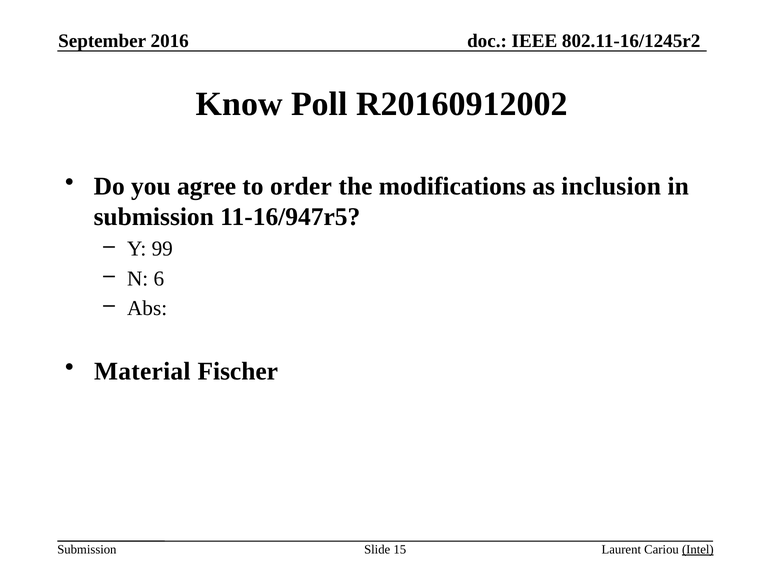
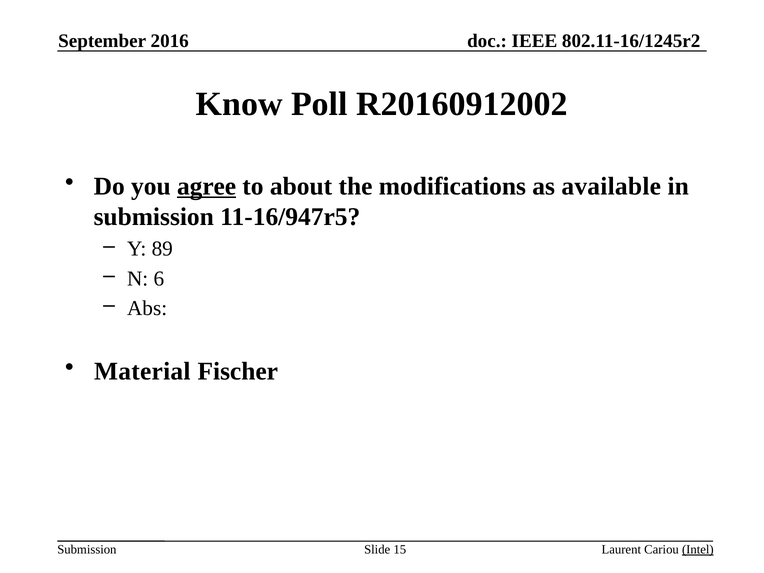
agree underline: none -> present
order: order -> about
inclusion: inclusion -> available
99: 99 -> 89
